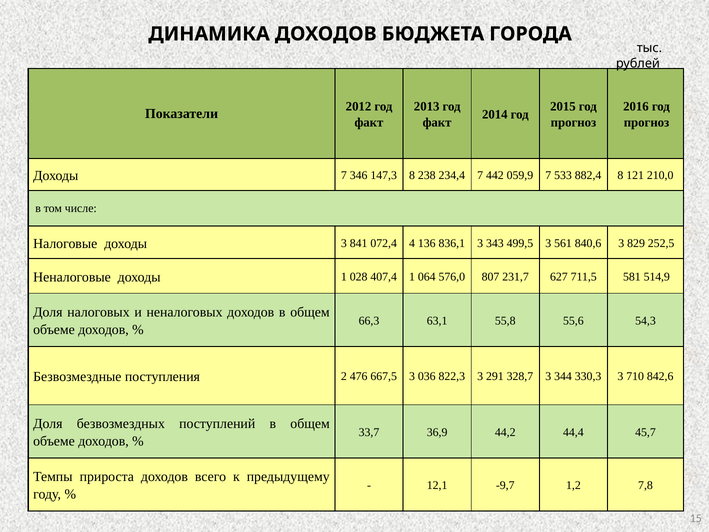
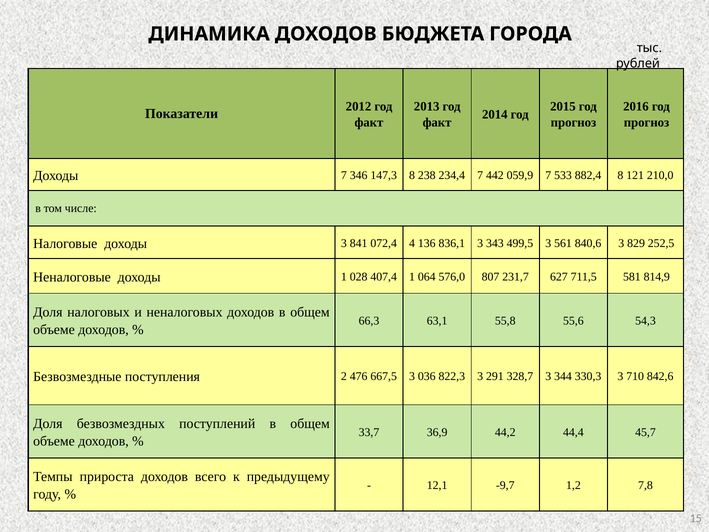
514,9: 514,9 -> 814,9
